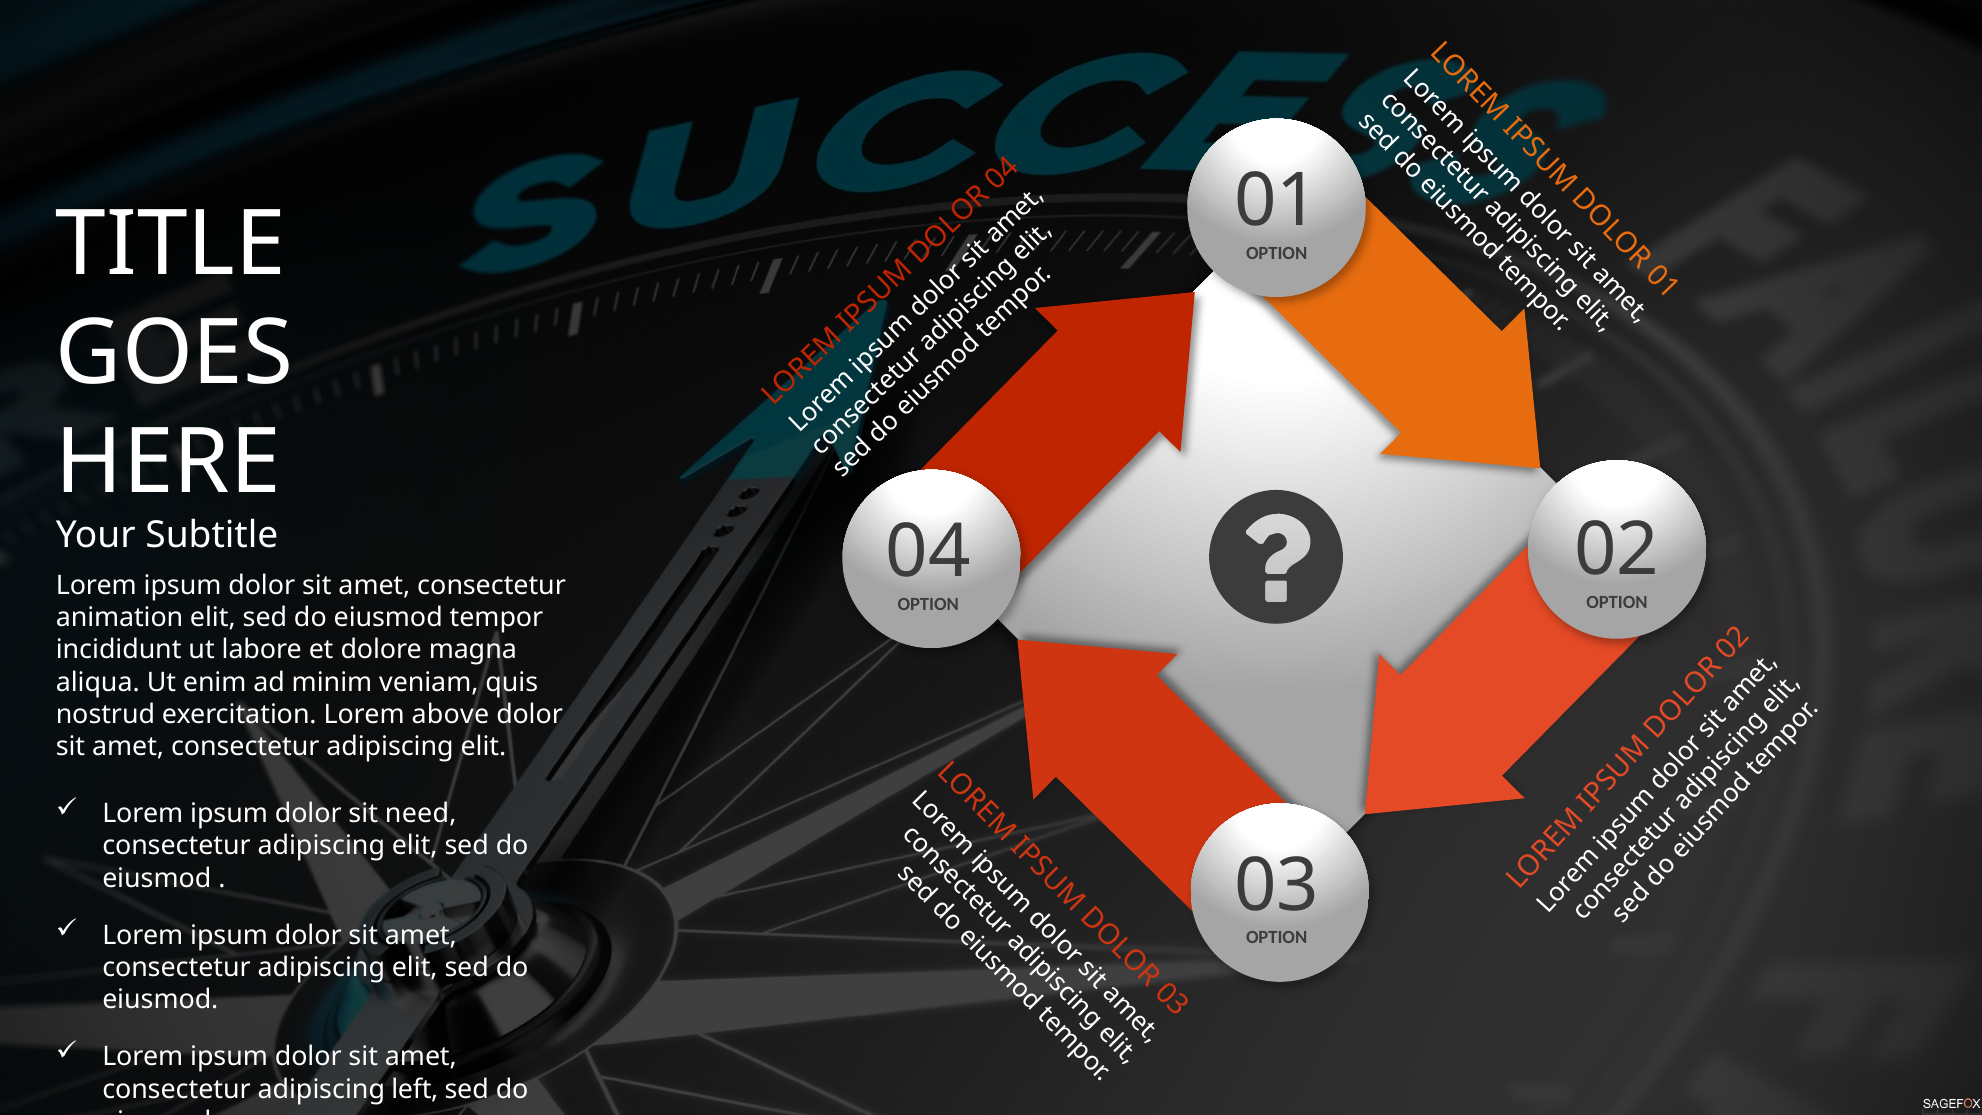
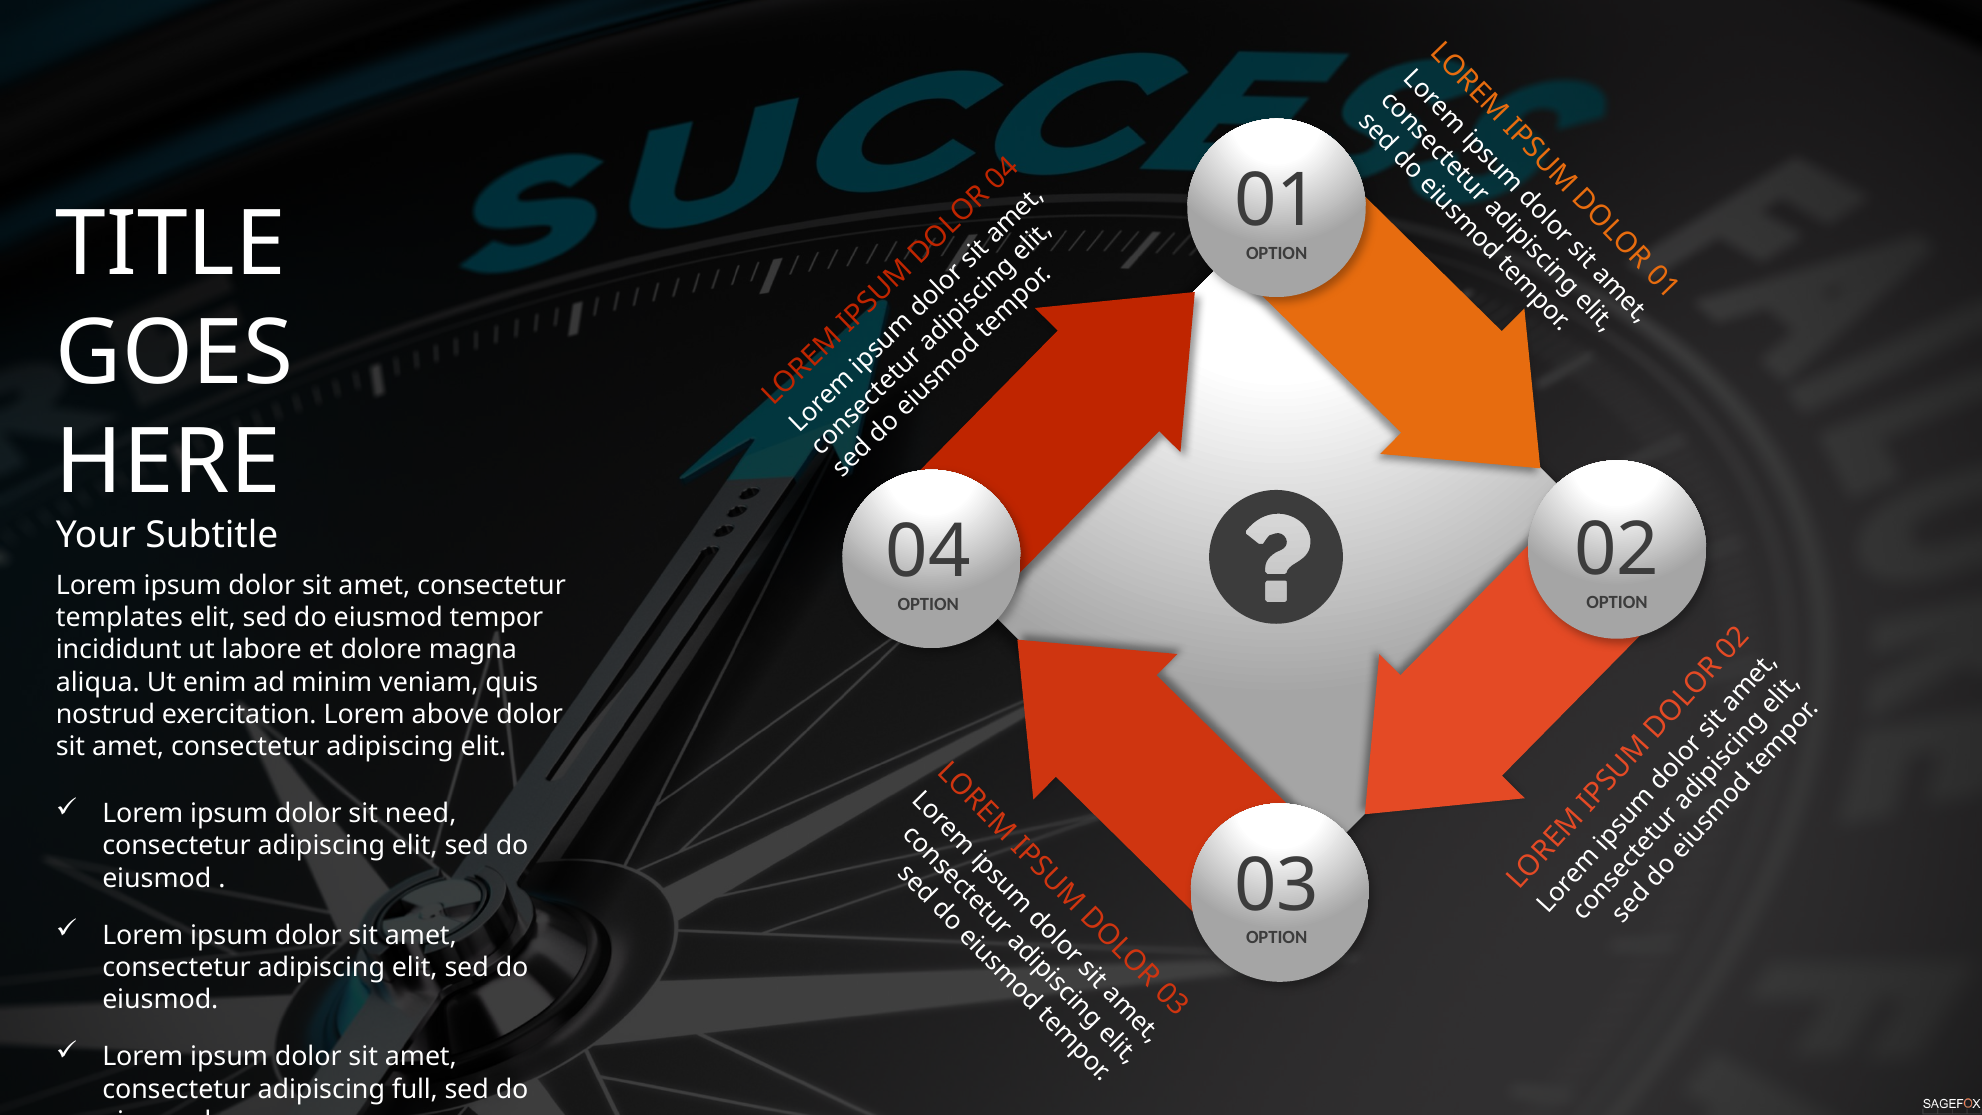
animation: animation -> templates
left: left -> full
